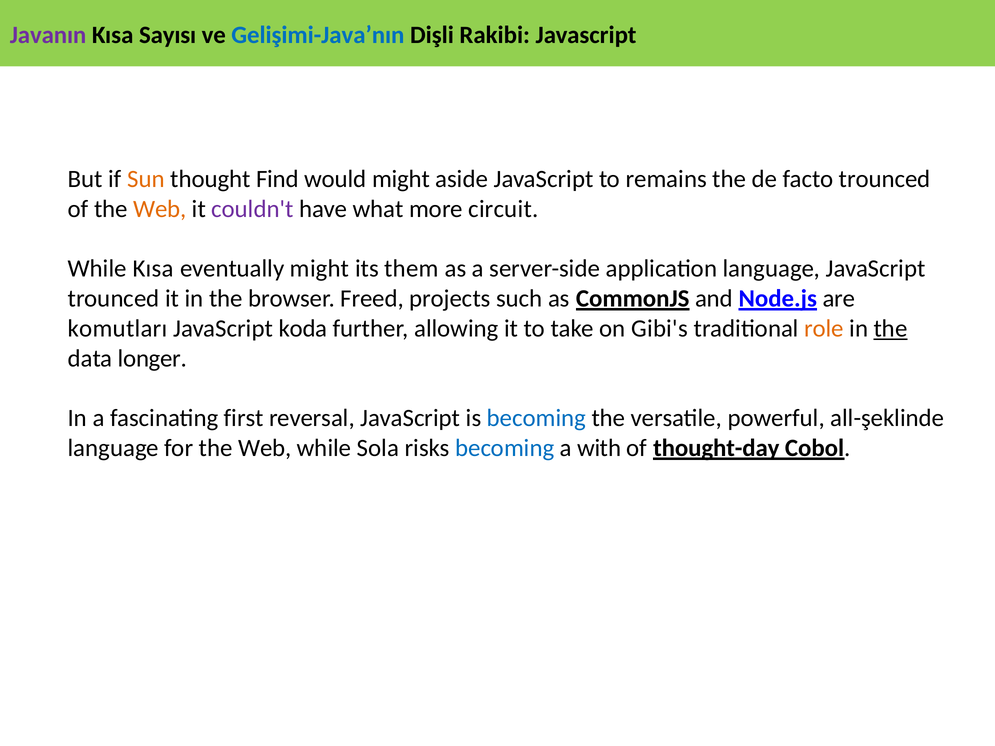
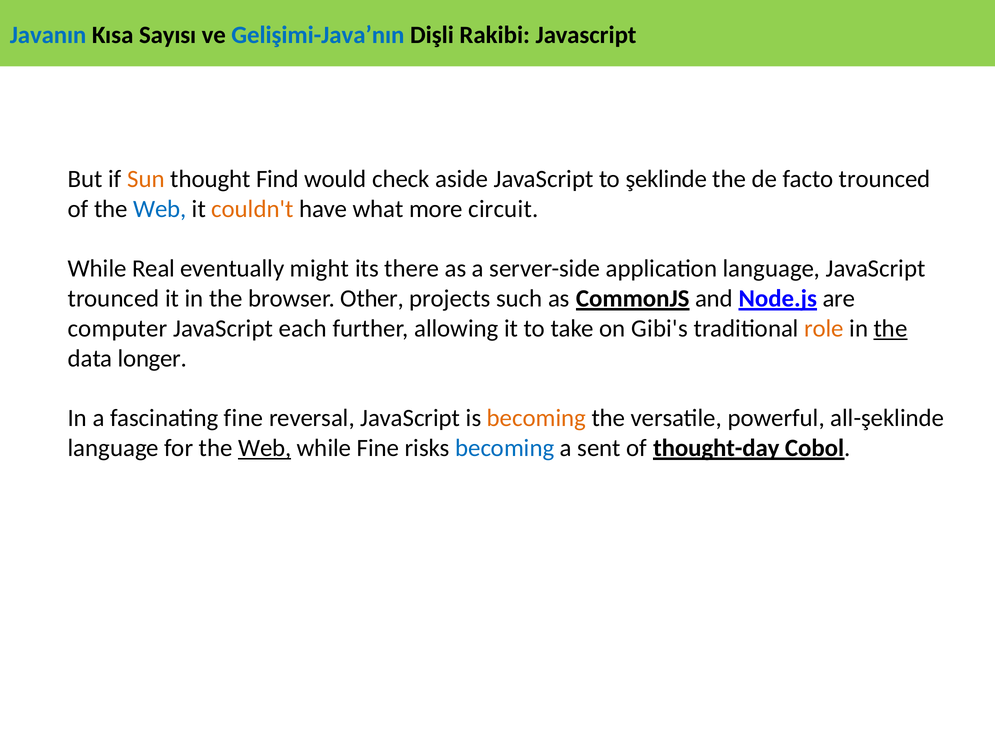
Javanın colour: purple -> blue
would might: might -> check
remains: remains -> şeklinde
Web at (160, 209) colour: orange -> blue
couldn't colour: purple -> orange
While Kısa: Kısa -> Real
them: them -> there
Freed: Freed -> Other
komutları: komutları -> computer
koda: koda -> each
fascinating first: first -> fine
becoming at (536, 418) colour: blue -> orange
Web at (265, 448) underline: none -> present
while Sola: Sola -> Fine
with: with -> sent
